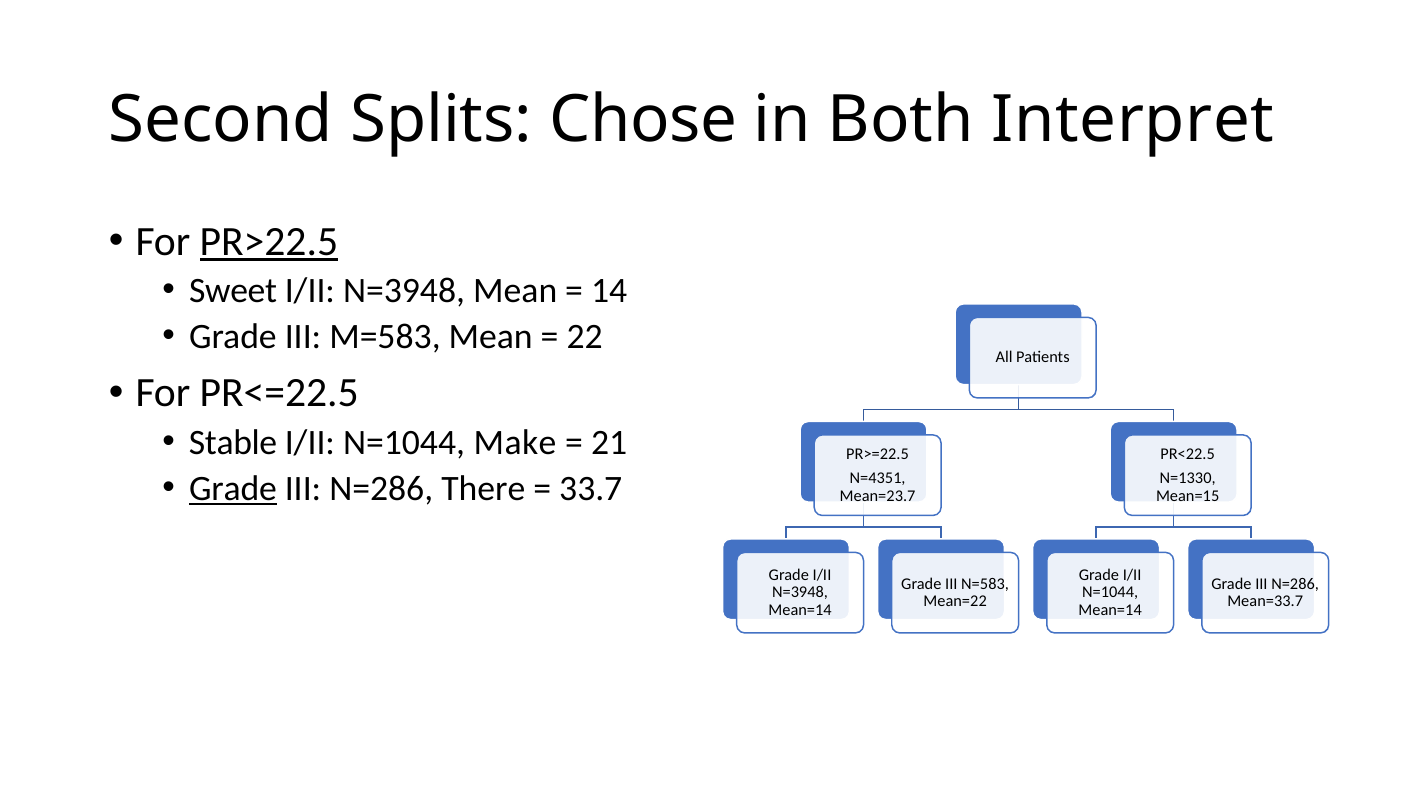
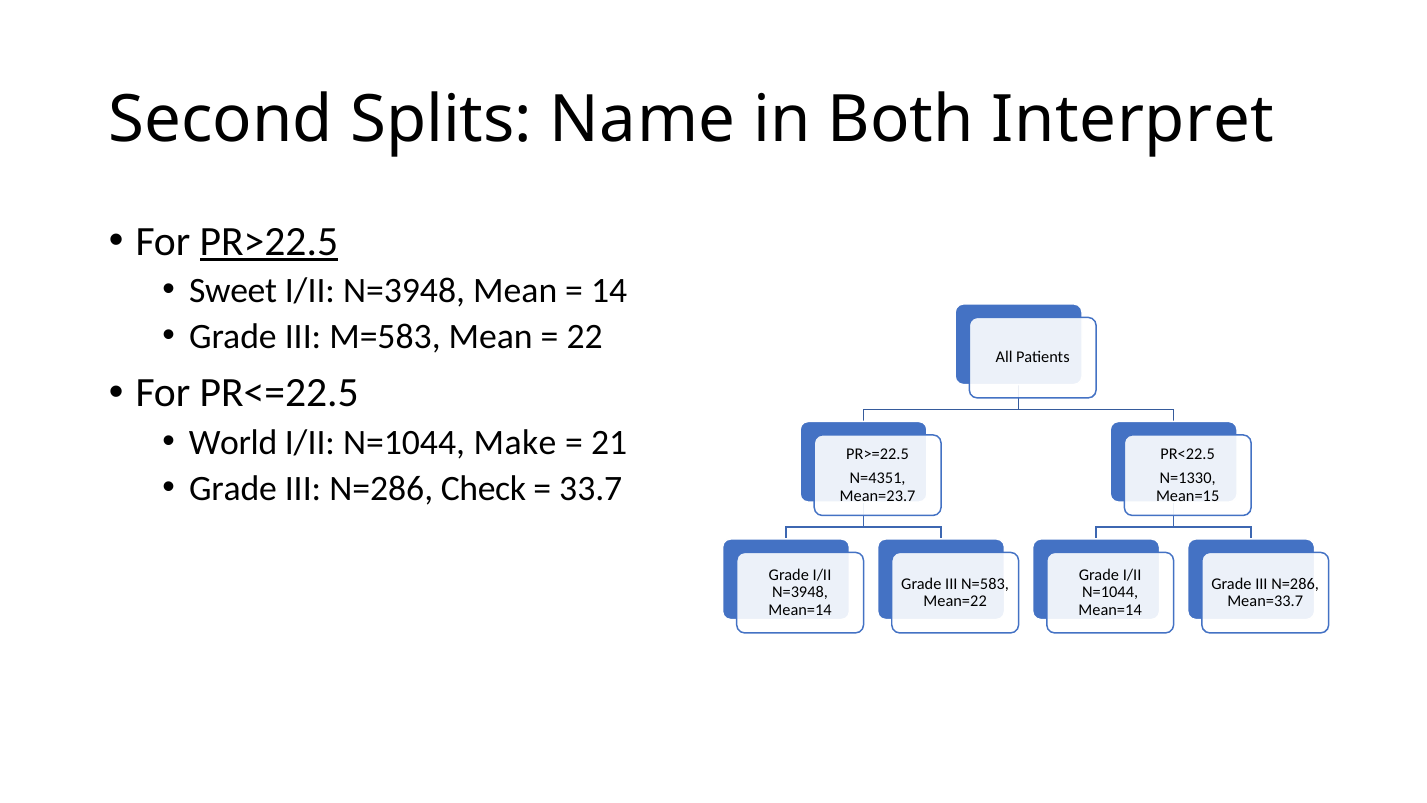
Chose: Chose -> Name
Stable: Stable -> World
Grade at (233, 488) underline: present -> none
There: There -> Check
